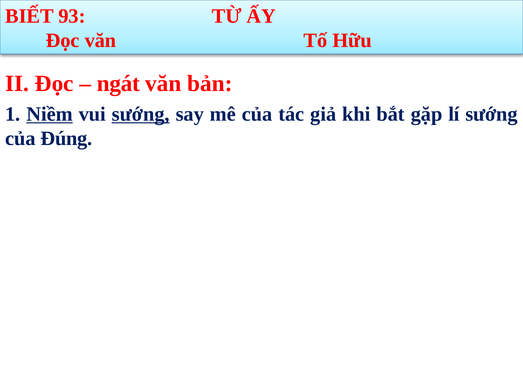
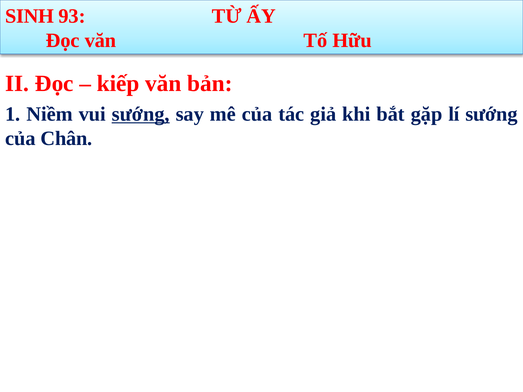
BIẾT: BIẾT -> SINH
ngát: ngát -> kiếp
Niềm underline: present -> none
Đúng: Đúng -> Chân
